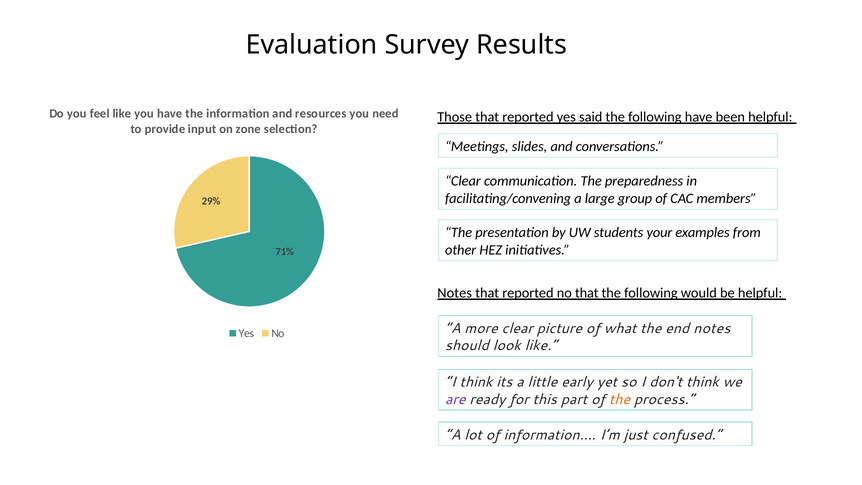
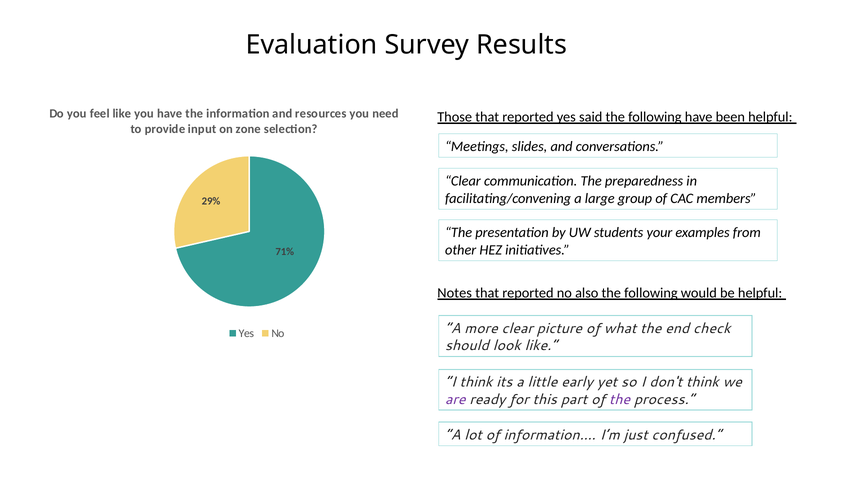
no that: that -> also
end notes: notes -> check
the at (620, 399) colour: orange -> purple
